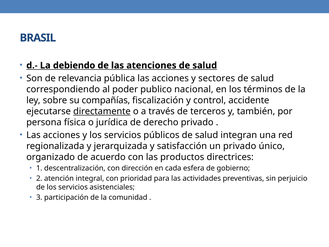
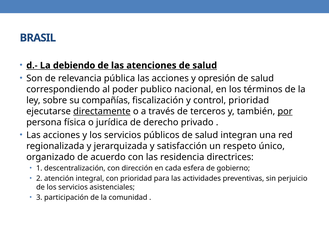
sectores: sectores -> opresión
control accidente: accidente -> prioridad
por underline: none -> present
un privado: privado -> respeto
productos: productos -> residencia
